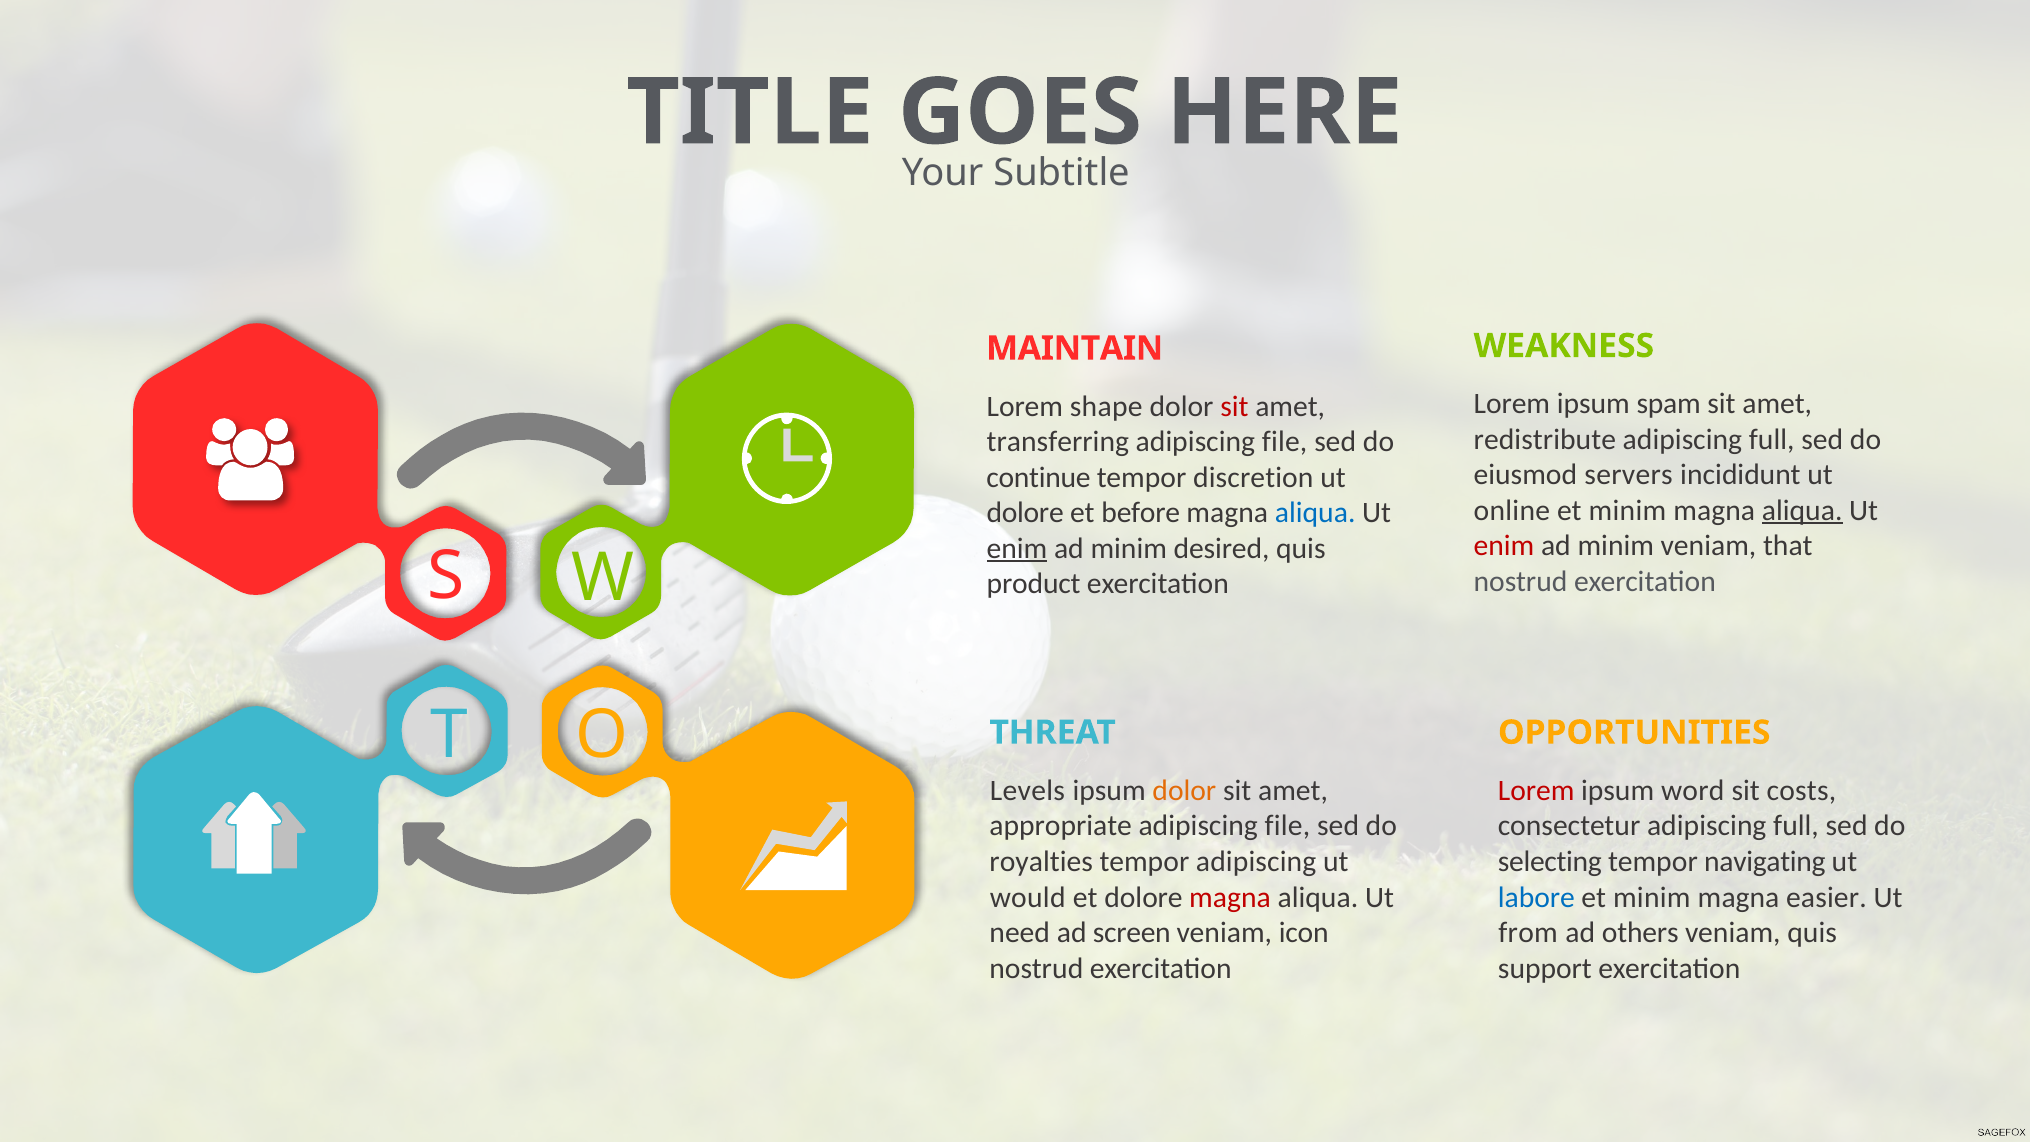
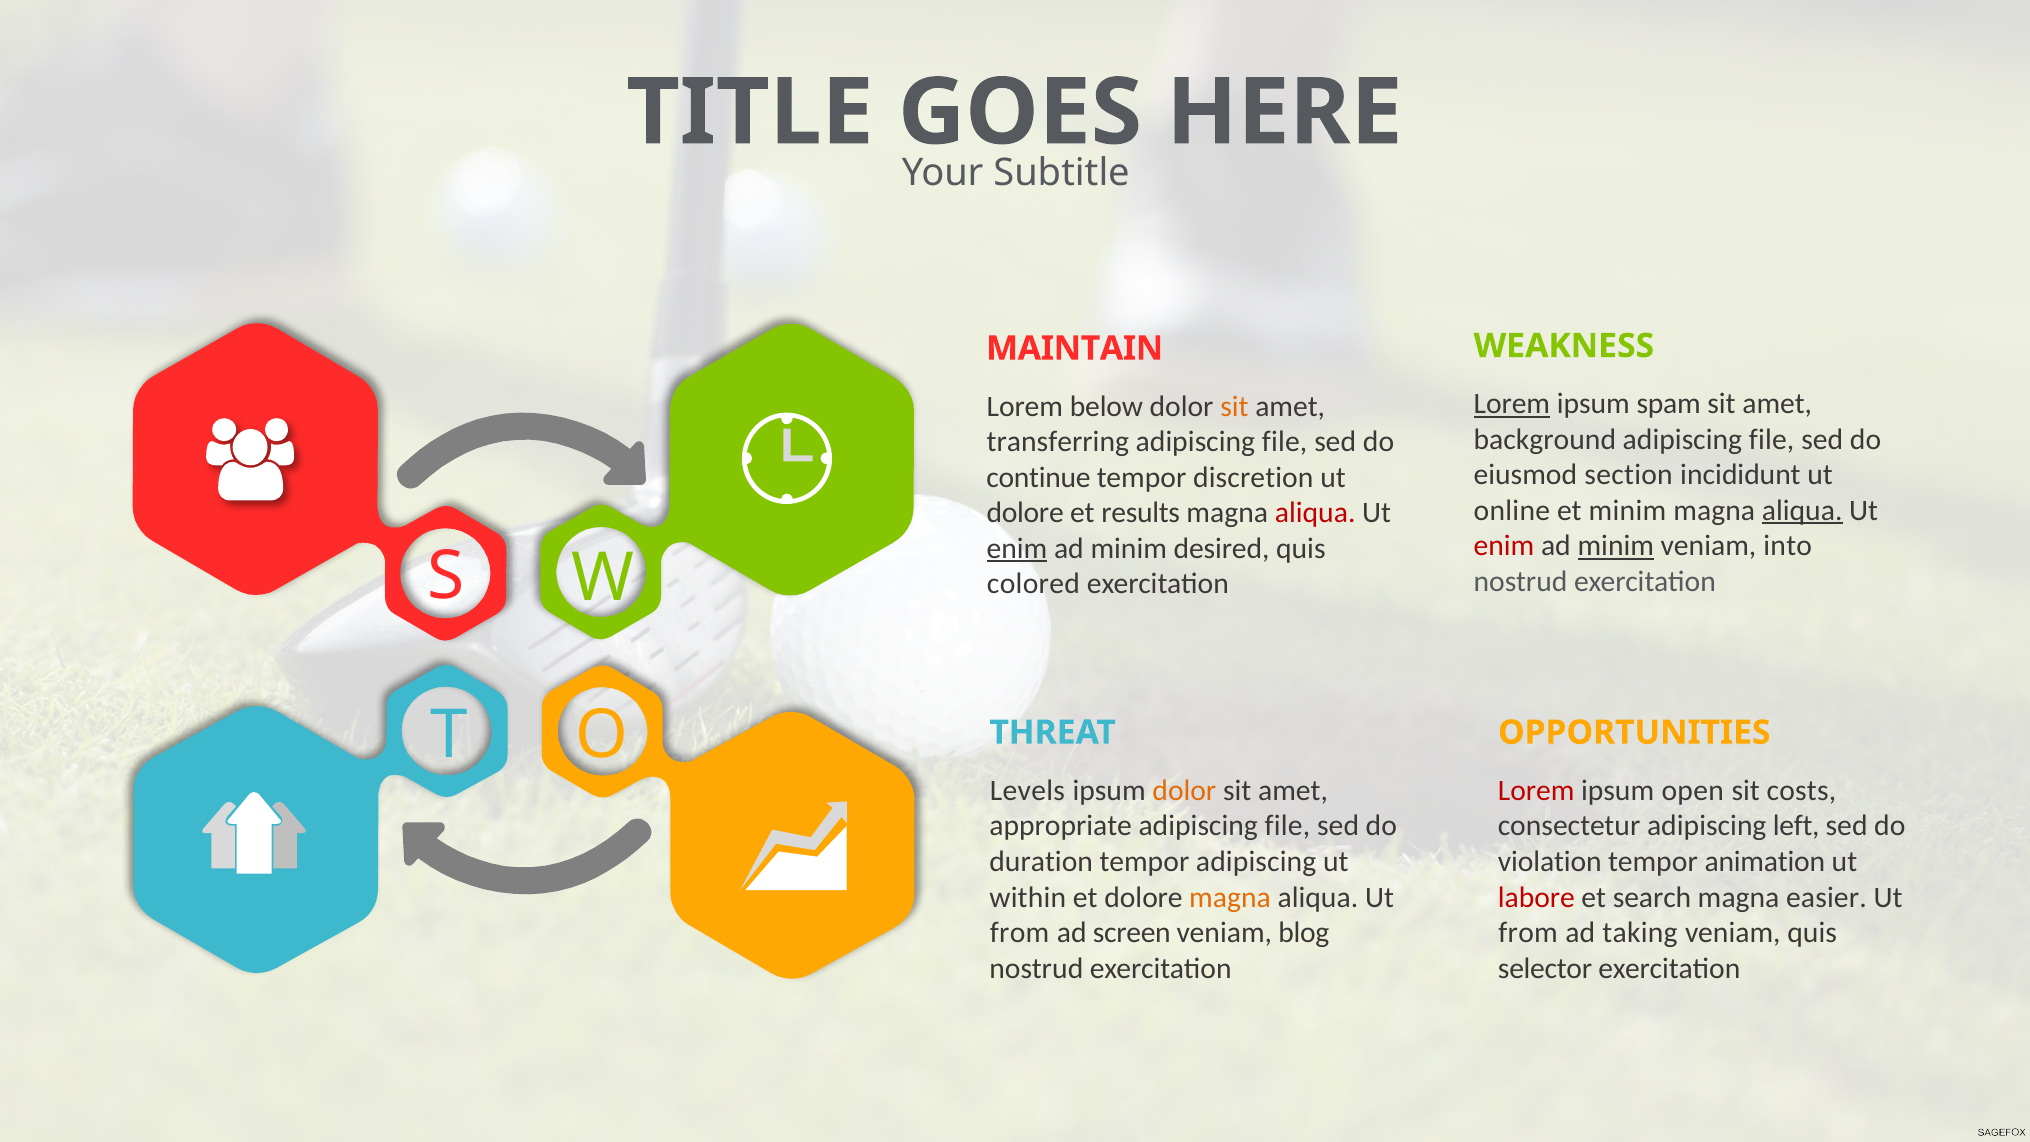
Lorem at (1512, 404) underline: none -> present
shape: shape -> below
sit at (1234, 406) colour: red -> orange
redistribute: redistribute -> background
full at (1772, 439): full -> file
servers: servers -> section
before: before -> results
aliqua at (1315, 513) colour: blue -> red
minim at (1616, 546) underline: none -> present
that: that -> into
product: product -> colored
word: word -> open
consectetur adipiscing full: full -> left
royalties: royalties -> duration
selecting: selecting -> violation
navigating: navigating -> animation
would: would -> within
magna at (1230, 897) colour: red -> orange
labore colour: blue -> red
minim at (1652, 897): minim -> search
need at (1020, 933): need -> from
icon: icon -> blog
others: others -> taking
support: support -> selector
